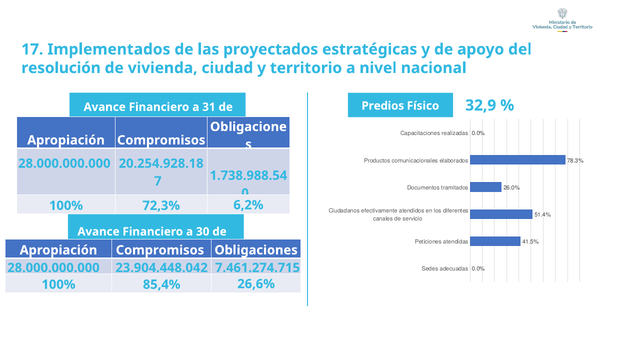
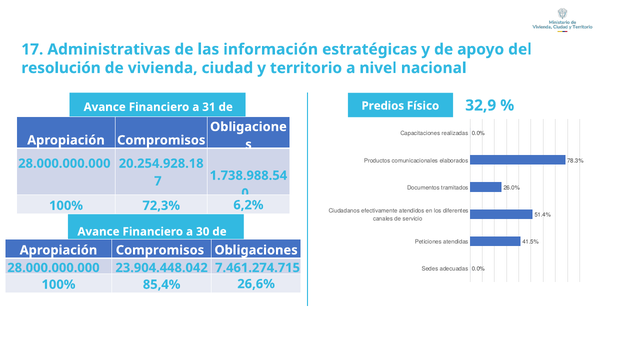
Implementados: Implementados -> Administrativas
proyectados: proyectados -> información
